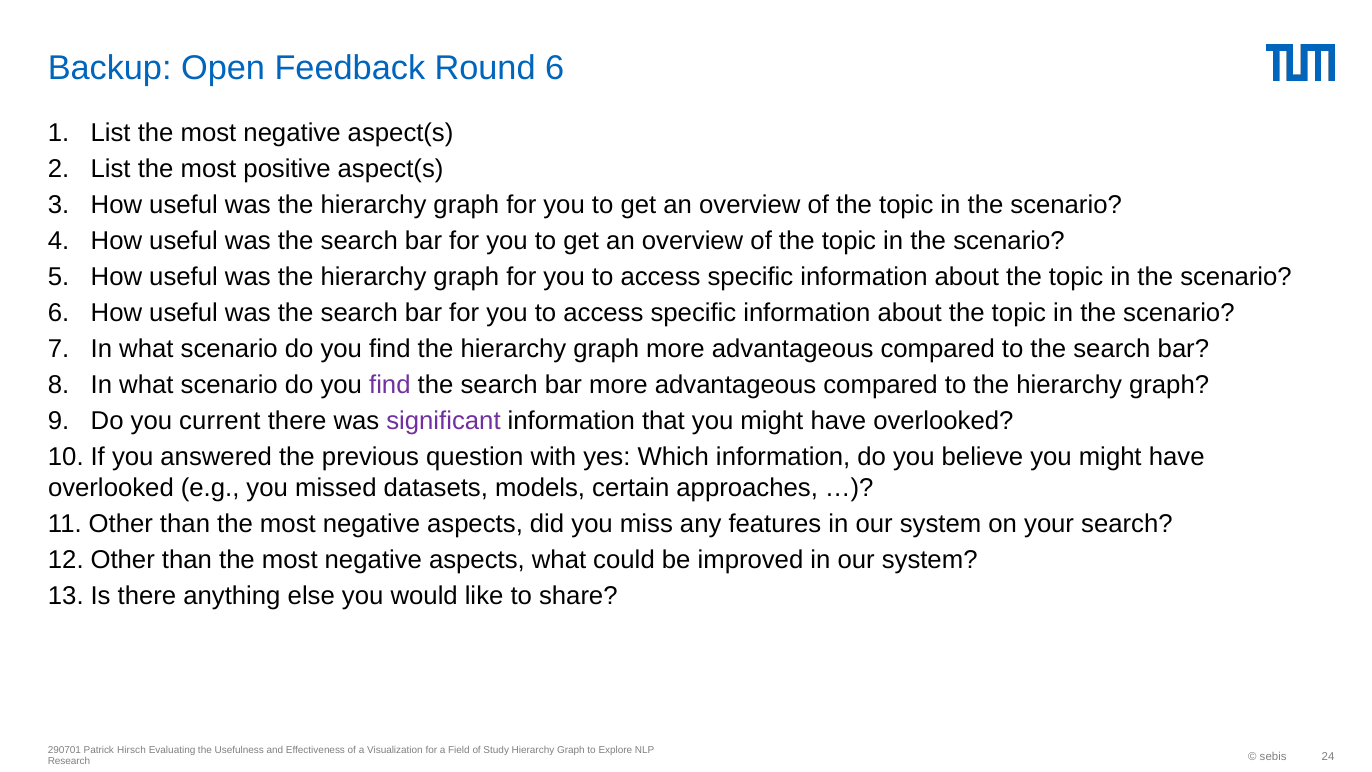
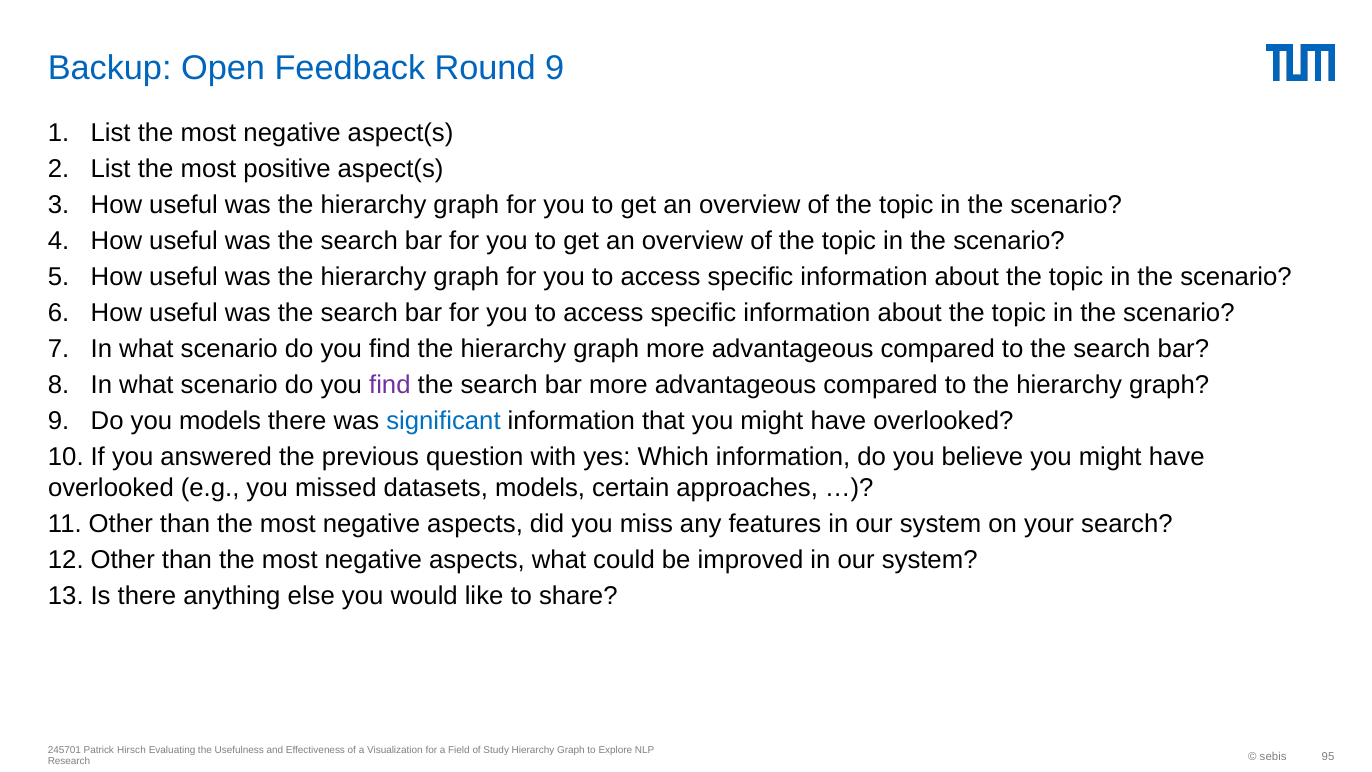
Round 6: 6 -> 9
you current: current -> models
significant colour: purple -> blue
290701: 290701 -> 245701
24: 24 -> 95
